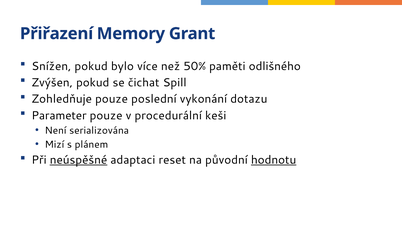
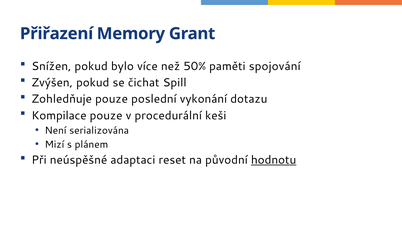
odlišného: odlišného -> spojování
Parameter: Parameter -> Kompilace
neúspěšné underline: present -> none
